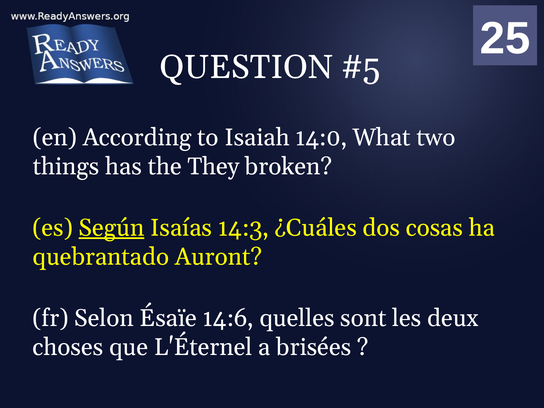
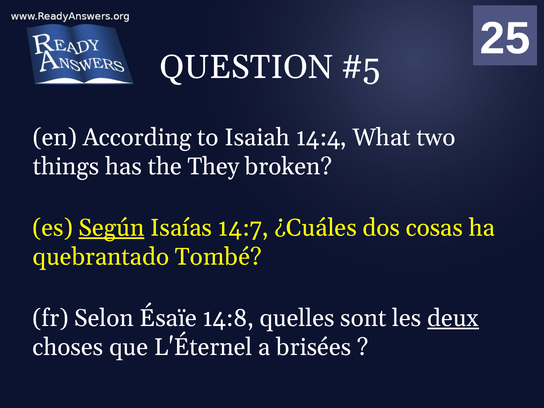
14:0: 14:0 -> 14:4
14:3: 14:3 -> 14:7
Auront: Auront -> Tombé
14:6: 14:6 -> 14:8
deux underline: none -> present
